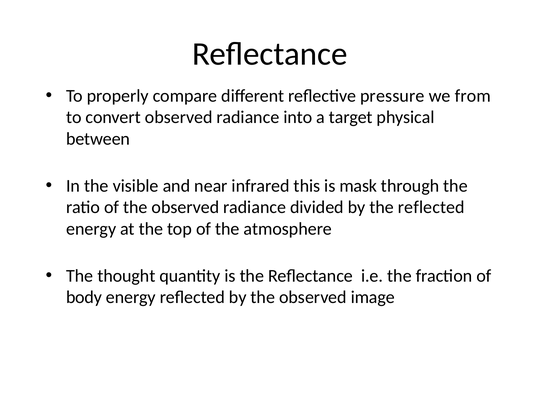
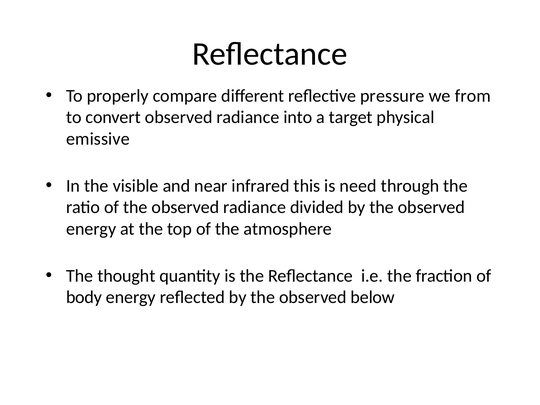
between: between -> emissive
mask: mask -> need
divided by the reflected: reflected -> observed
image: image -> below
